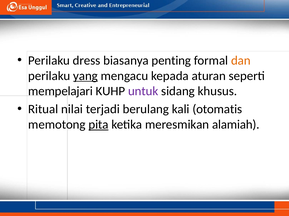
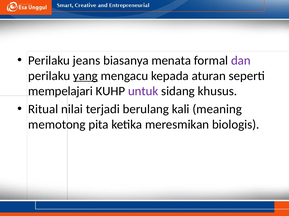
dress: dress -> jeans
penting: penting -> menata
dan colour: orange -> purple
otomatis: otomatis -> meaning
pita underline: present -> none
alamiah: alamiah -> biologis
